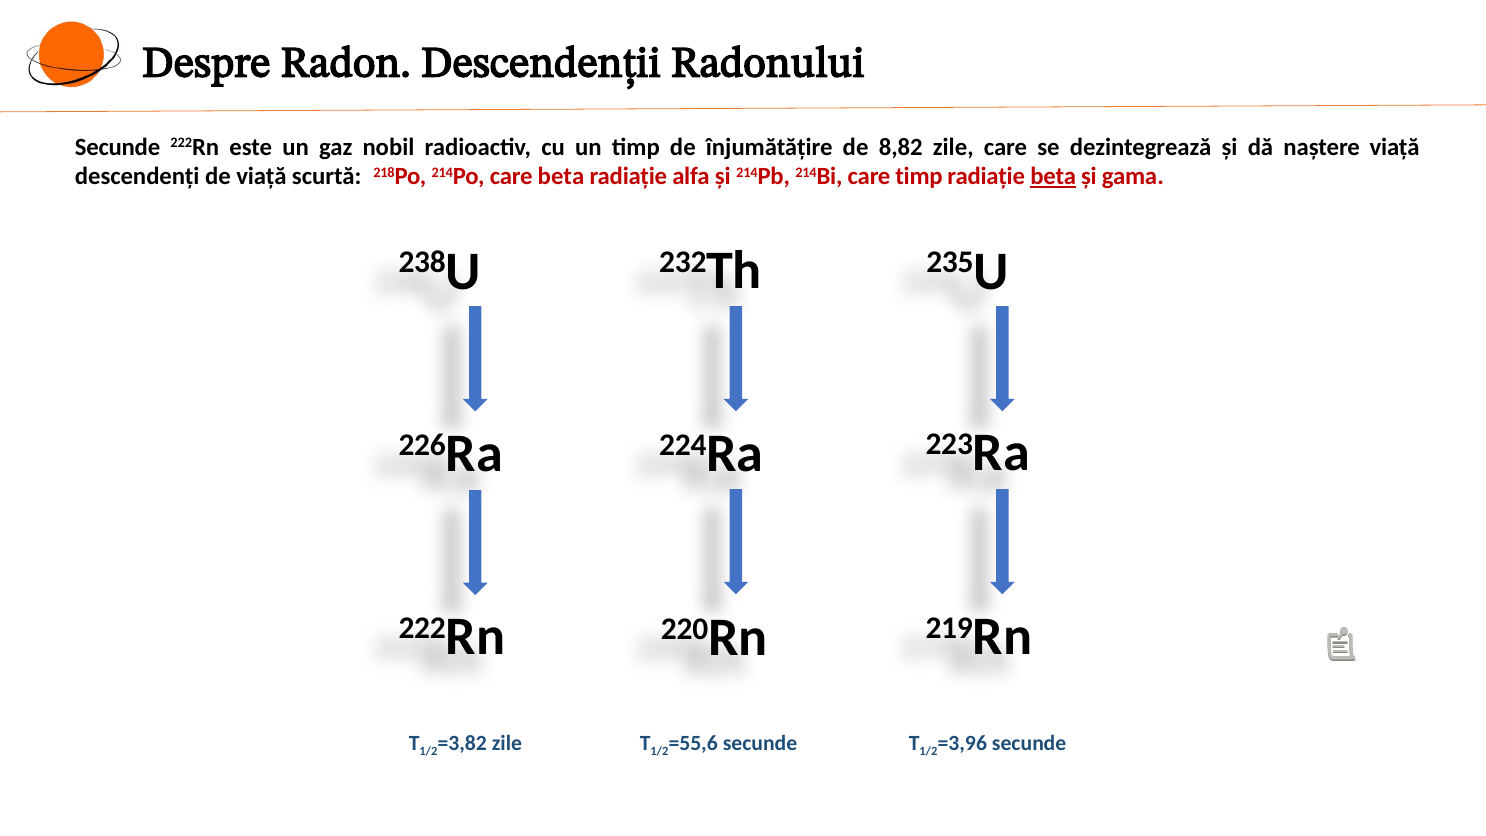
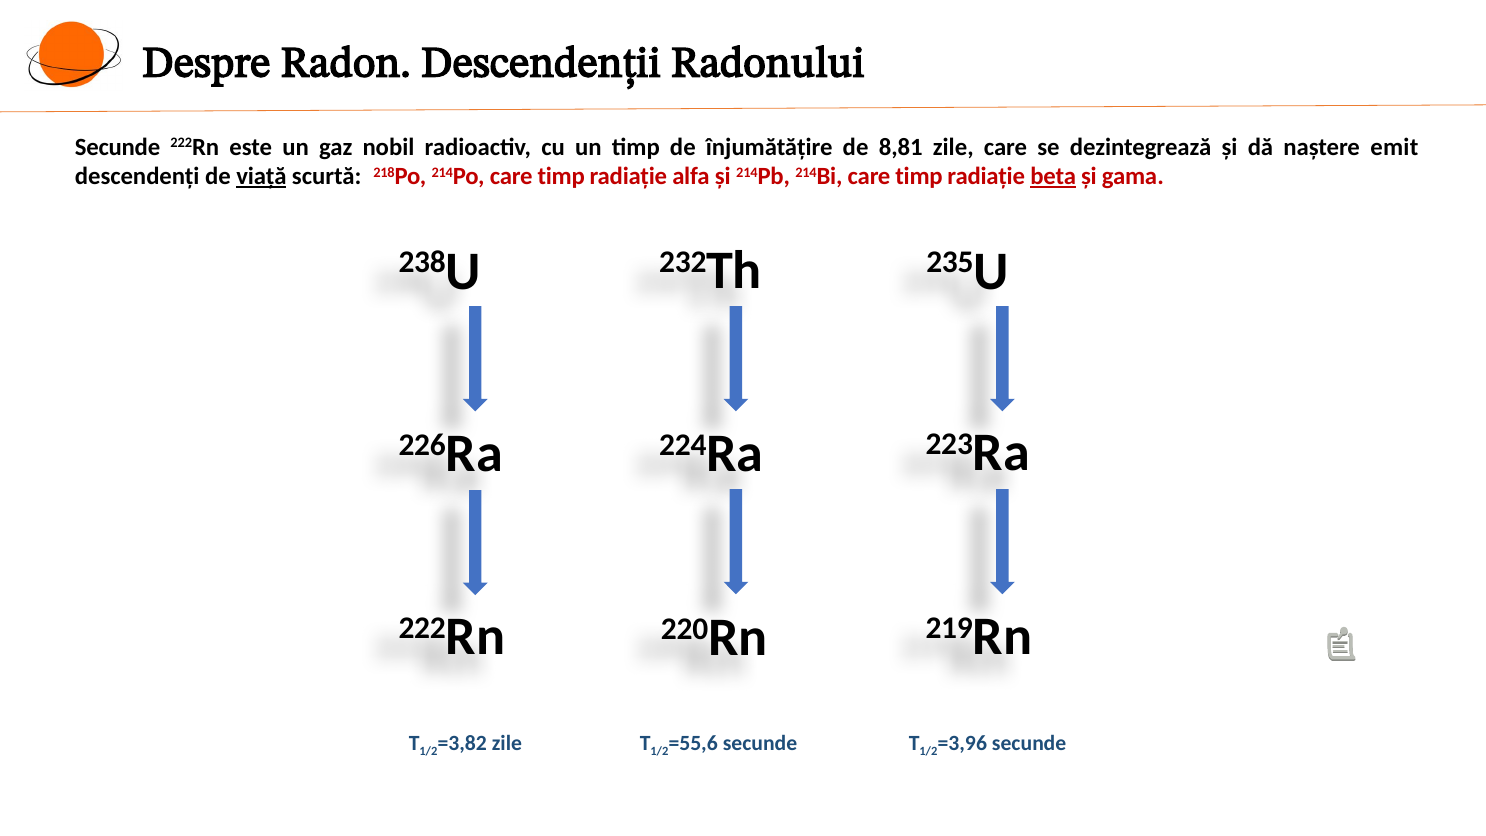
8,82: 8,82 -> 8,81
naștere viață: viață -> emit
viață at (261, 177) underline: none -> present
214Po care beta: beta -> timp
